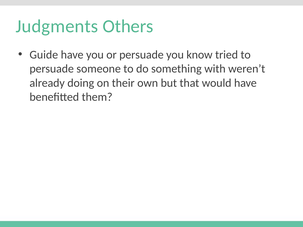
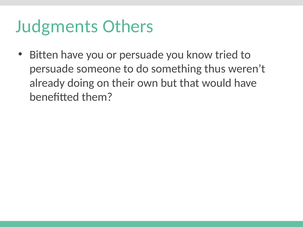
Guide: Guide -> Bitten
with: with -> thus
